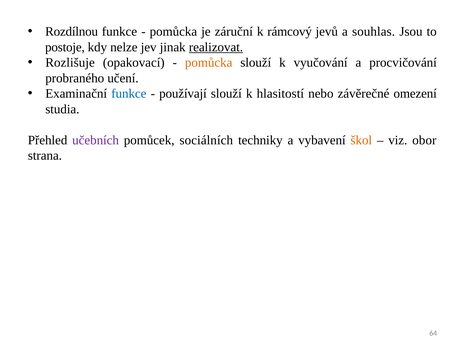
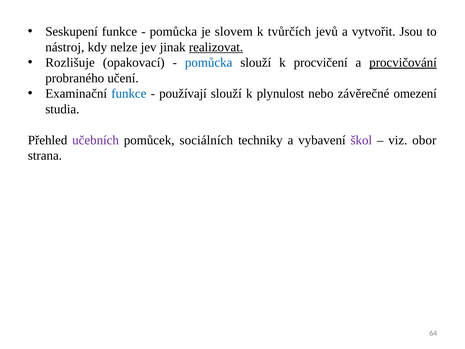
Rozdílnou: Rozdílnou -> Seskupení
záruční: záruční -> slovem
rámcový: rámcový -> tvůrčích
souhlas: souhlas -> vytvořit
postoje: postoje -> nástroj
pomůcka at (209, 63) colour: orange -> blue
vyučování: vyučování -> procvičení
procvičování underline: none -> present
hlasitostí: hlasitostí -> plynulost
škol colour: orange -> purple
